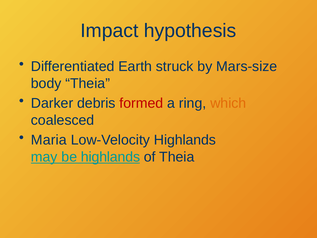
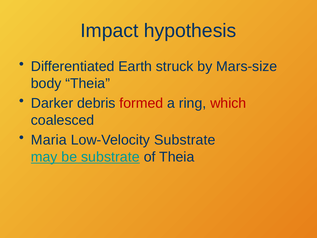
which colour: orange -> red
Low-Velocity Highlands: Highlands -> Substrate
be highlands: highlands -> substrate
